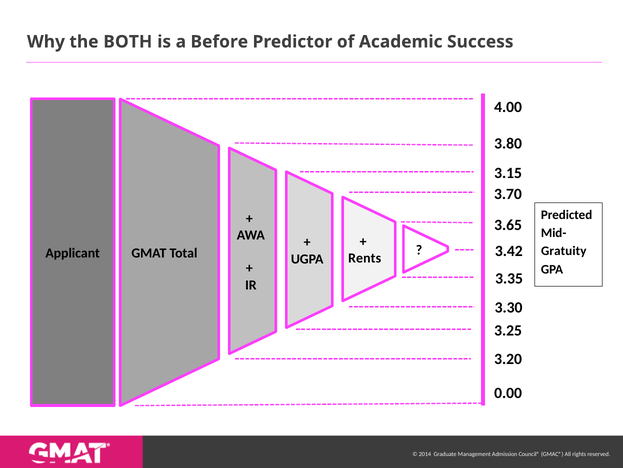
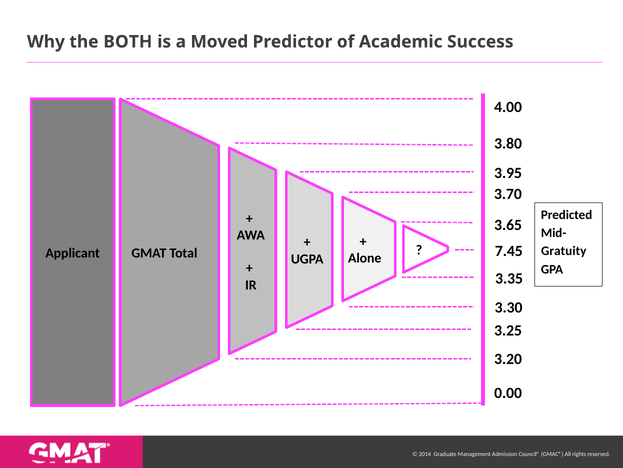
Before: Before -> Moved
3.15: 3.15 -> 3.95
3.42: 3.42 -> 7.45
Rents: Rents -> Alone
